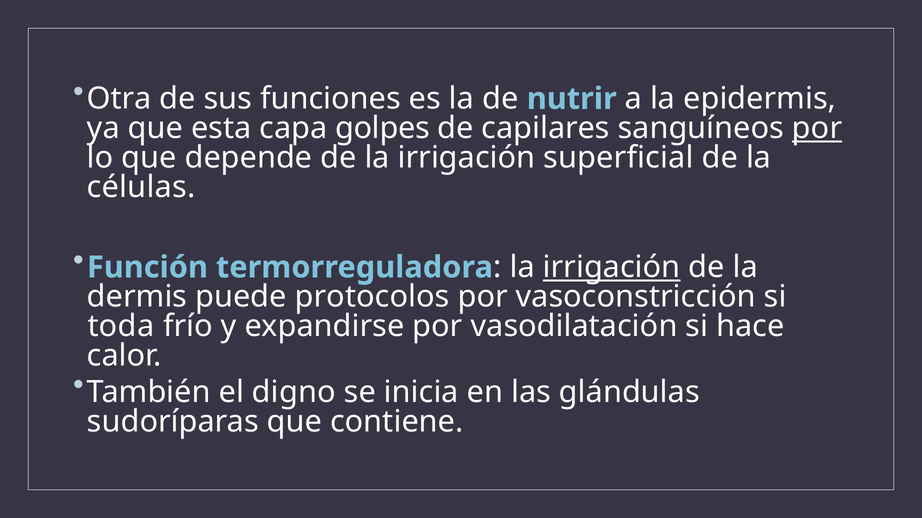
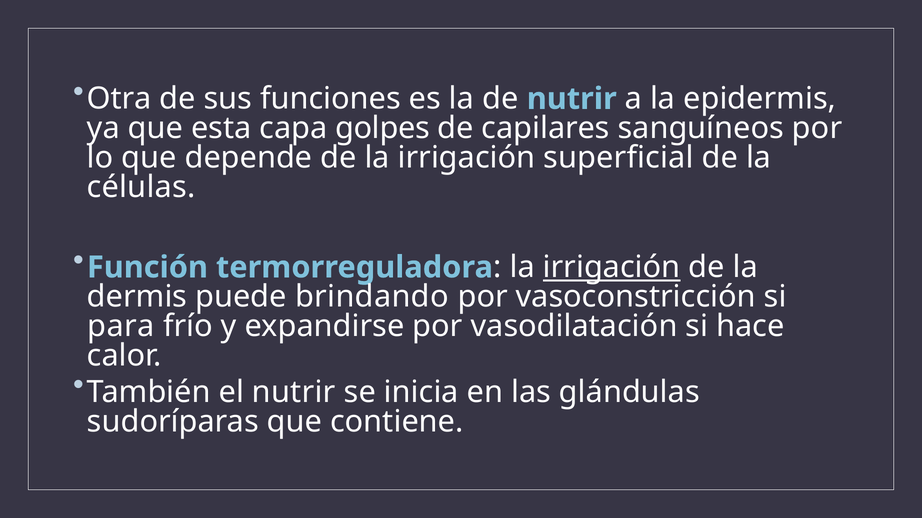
por at (817, 128) underline: present -> none
protocolos: protocolos -> brindando
toda: toda -> para
el digno: digno -> nutrir
